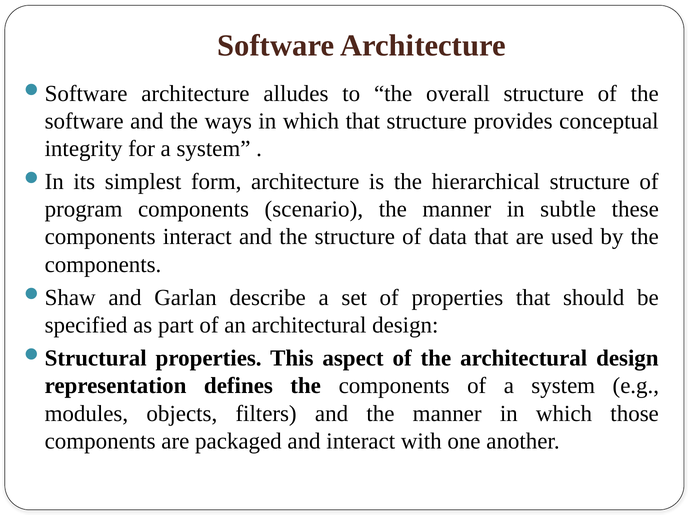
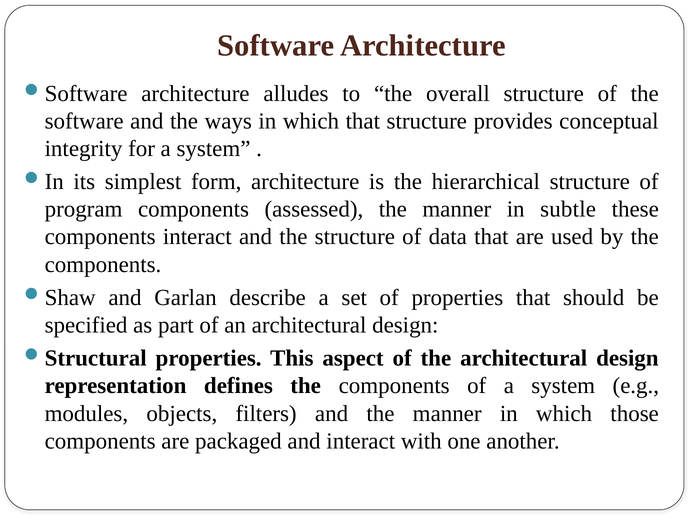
scenario: scenario -> assessed
